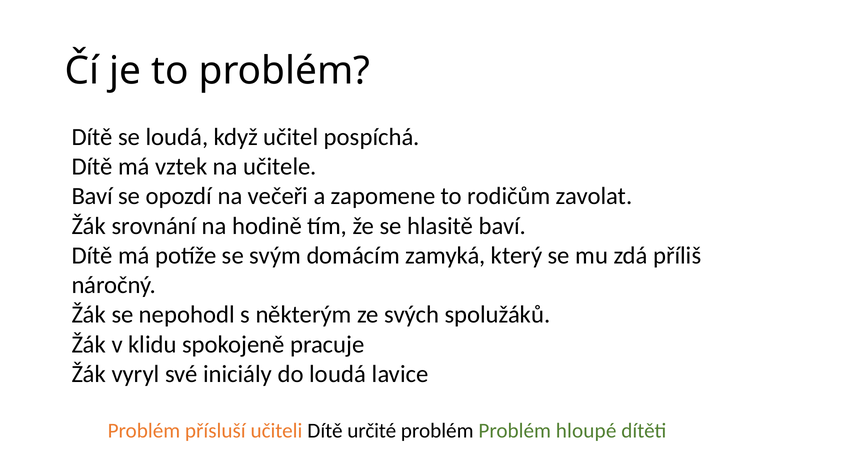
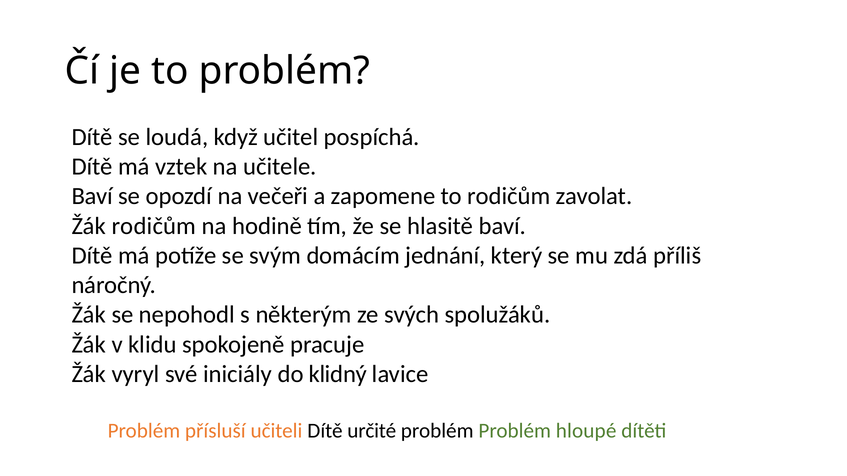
Žák srovnání: srovnání -> rodičům
zamyká: zamyká -> jednání
do loudá: loudá -> klidný
